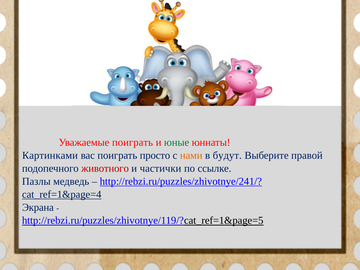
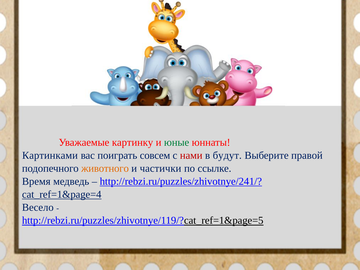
Уважаемые поиграть: поиграть -> картинку
просто: просто -> совсем
нами colour: orange -> red
животного colour: red -> orange
Пазлы: Пазлы -> Время
Экрана: Экрана -> Весело
